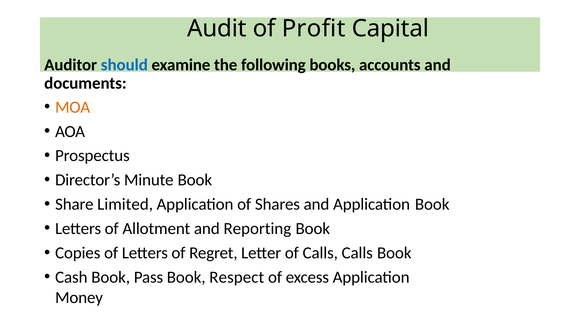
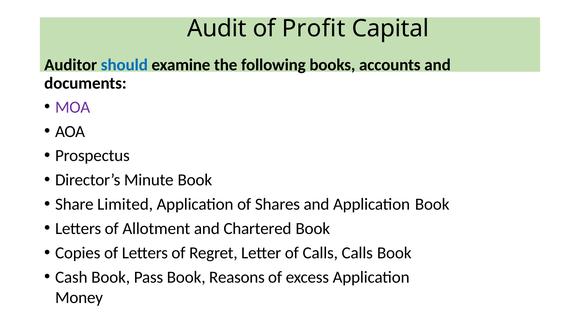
MOA colour: orange -> purple
Reporting: Reporting -> Chartered
Respect: Respect -> Reasons
